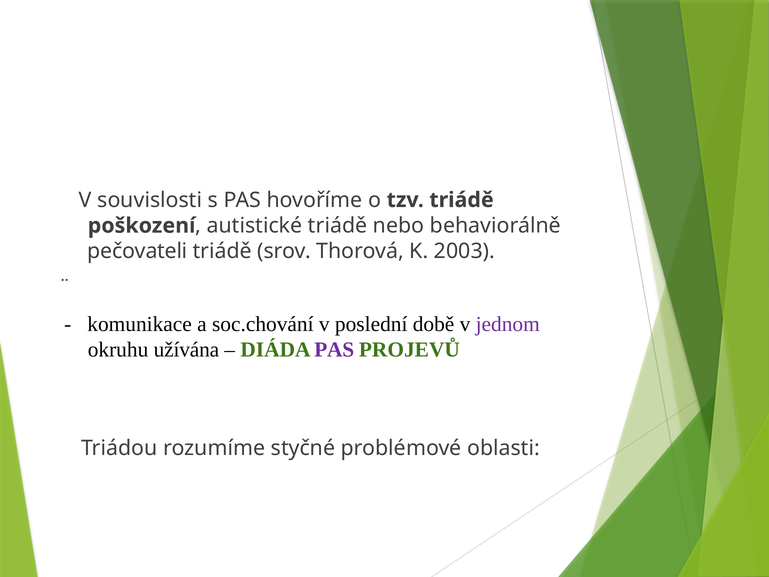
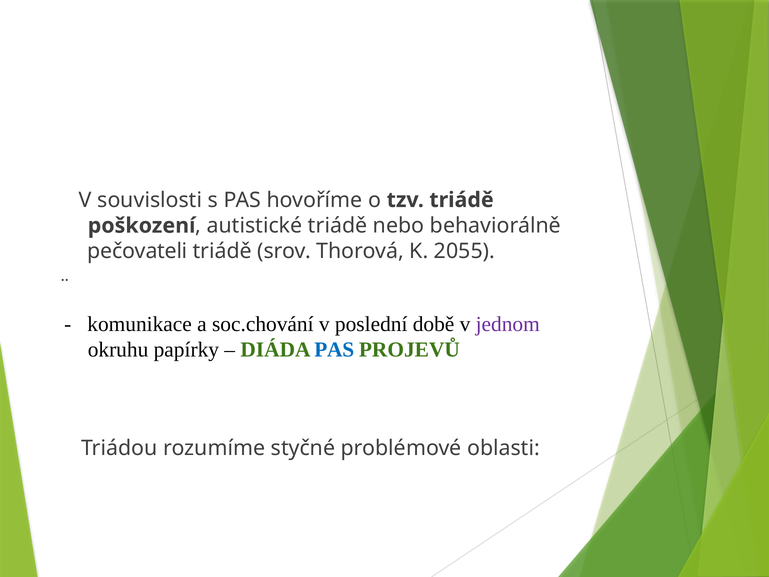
2003: 2003 -> 2055
užívána: užívána -> papírky
PAS at (334, 350) colour: purple -> blue
